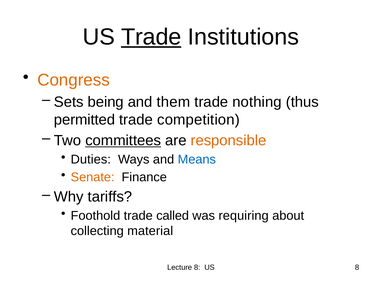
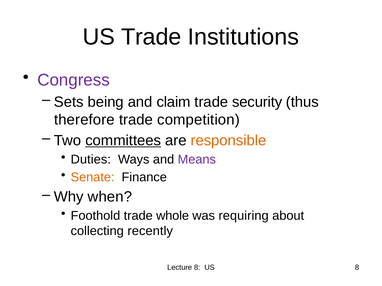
Trade at (151, 37) underline: present -> none
Congress colour: orange -> purple
them: them -> claim
nothing: nothing -> security
permitted: permitted -> therefore
Means colour: blue -> purple
tariffs: tariffs -> when
called: called -> whole
material: material -> recently
